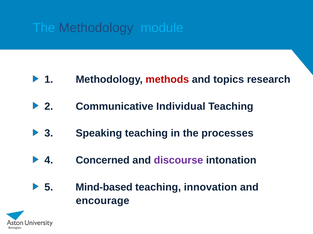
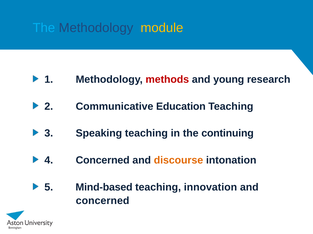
module colour: light blue -> yellow
topics: topics -> young
Individual: Individual -> Education
processes: processes -> continuing
discourse colour: purple -> orange
encourage at (103, 201): encourage -> concerned
